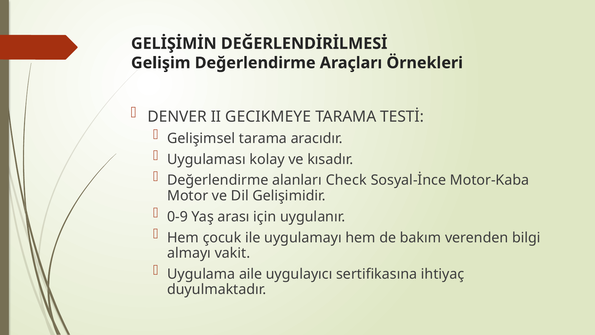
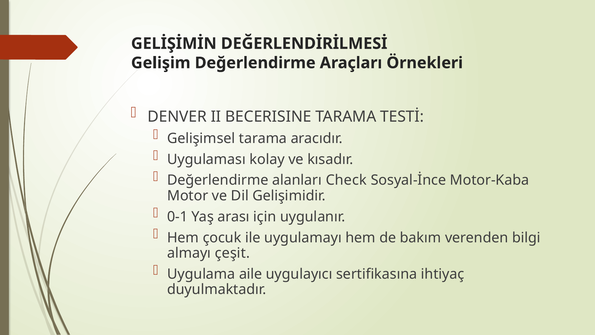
GECIKMEYE: GECIKMEYE -> BECERISINE
0-9: 0-9 -> 0-1
vakit: vakit -> çeşit
